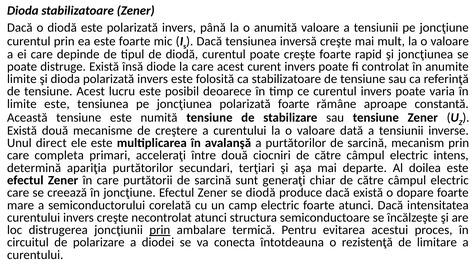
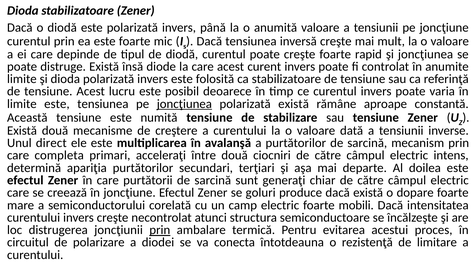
joncţiunea at (184, 104) underline: none -> present
polarizată foarte: foarte -> există
se diodă: diodă -> goluri
foarte atunci: atunci -> mobili
